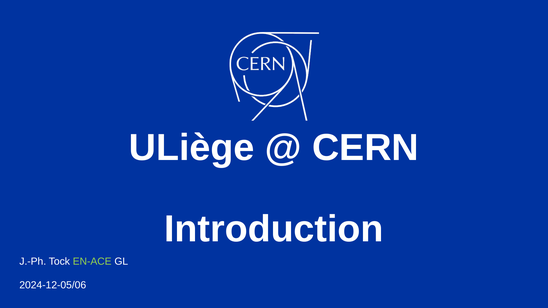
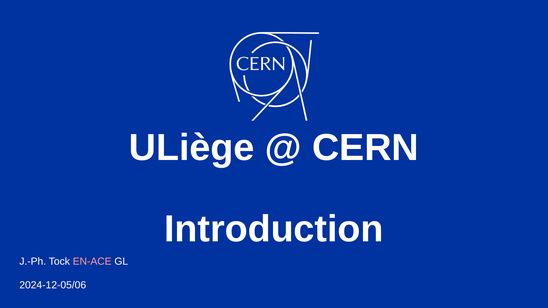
EN-ACE colour: light green -> pink
